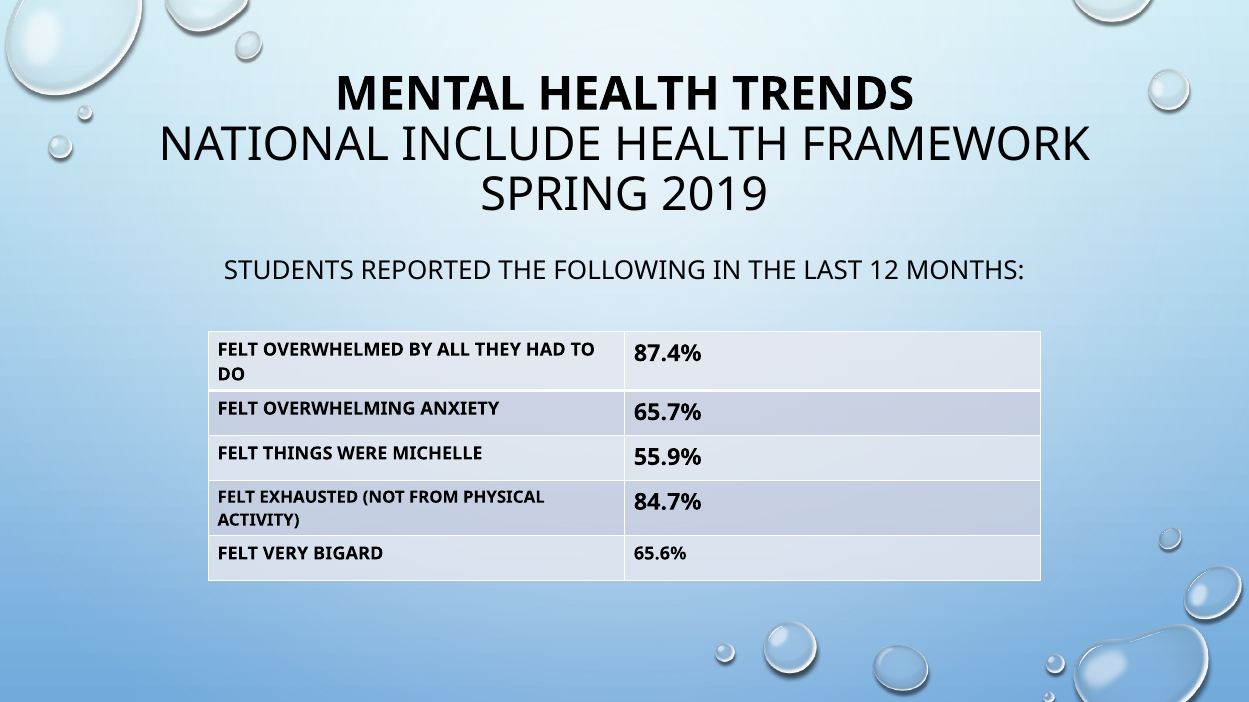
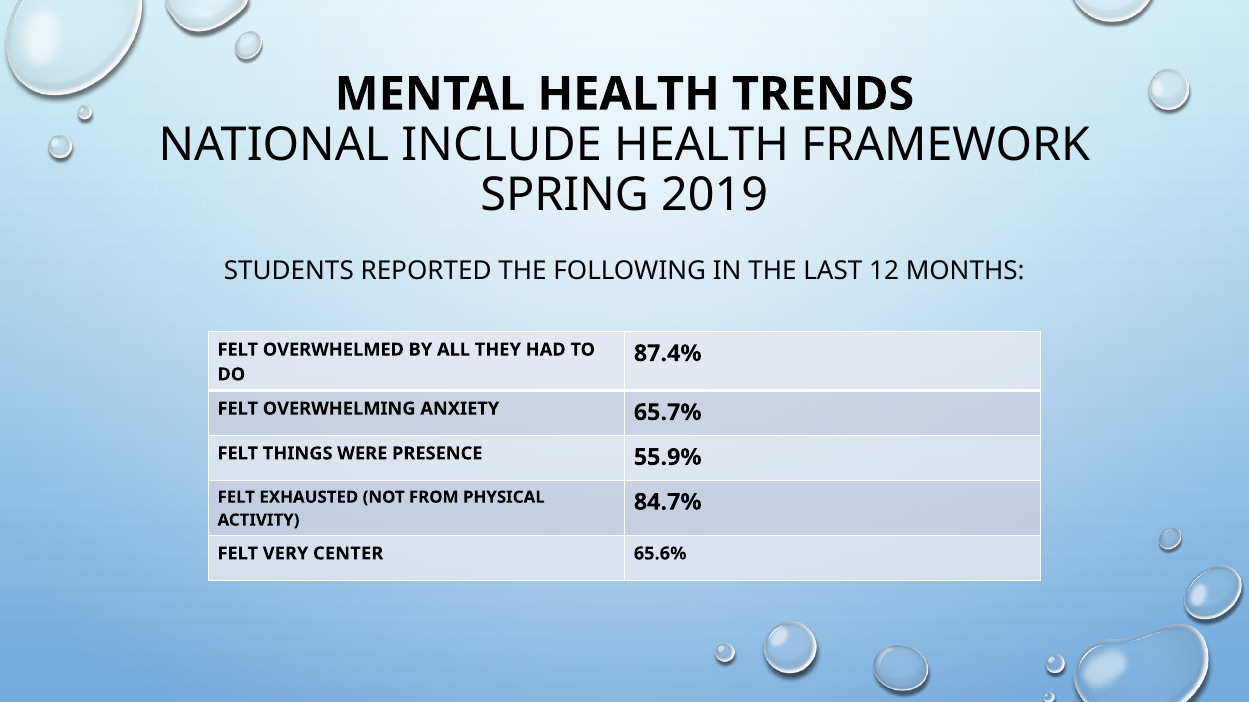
MICHELLE: MICHELLE -> PRESENCE
BIGARD: BIGARD -> CENTER
